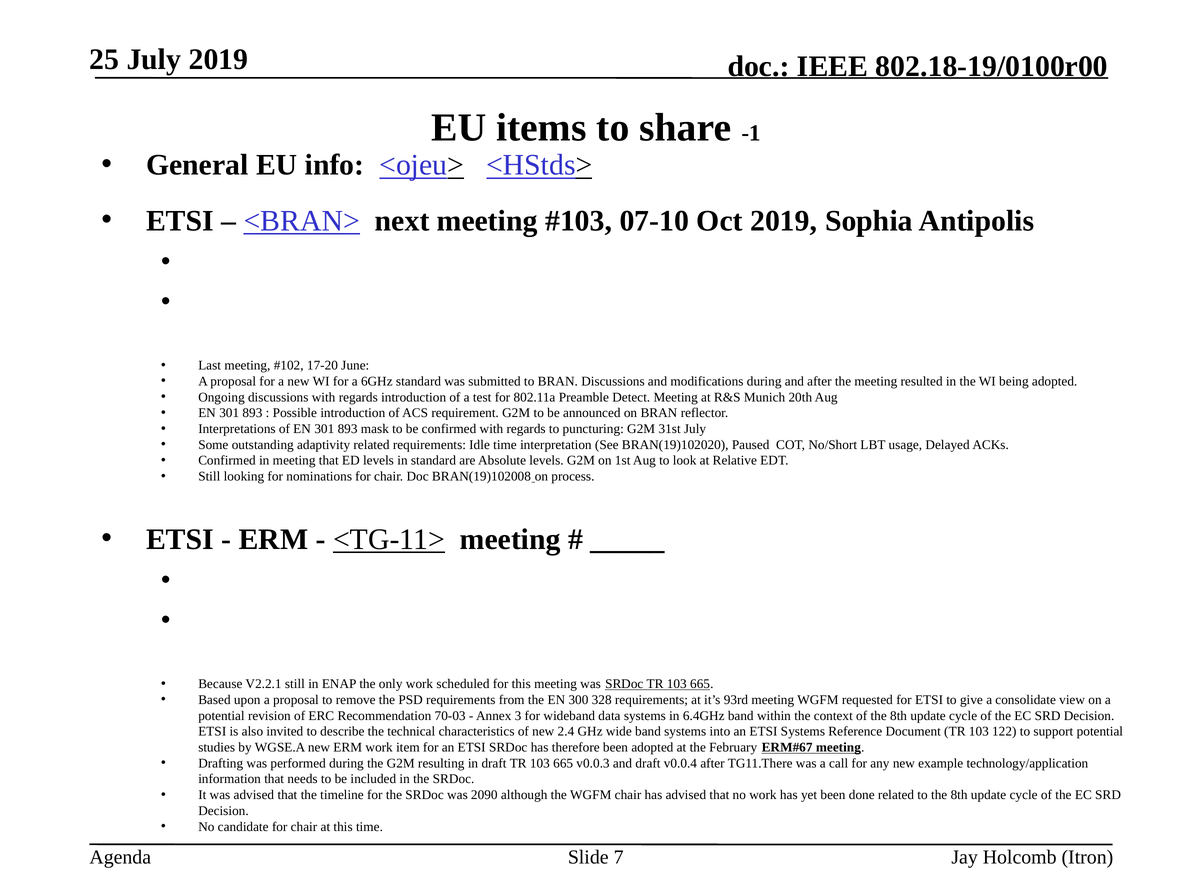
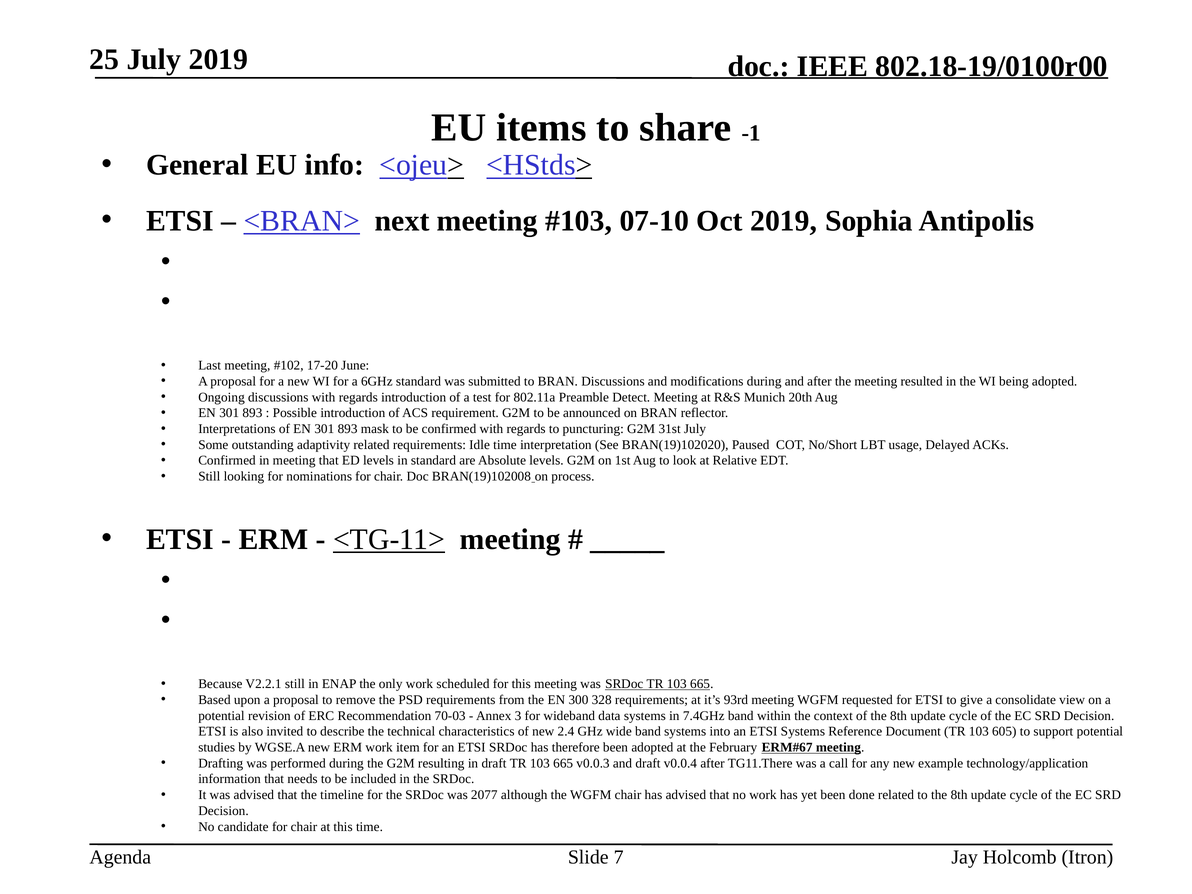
6.4GHz: 6.4GHz -> 7.4GHz
122: 122 -> 605
2090: 2090 -> 2077
